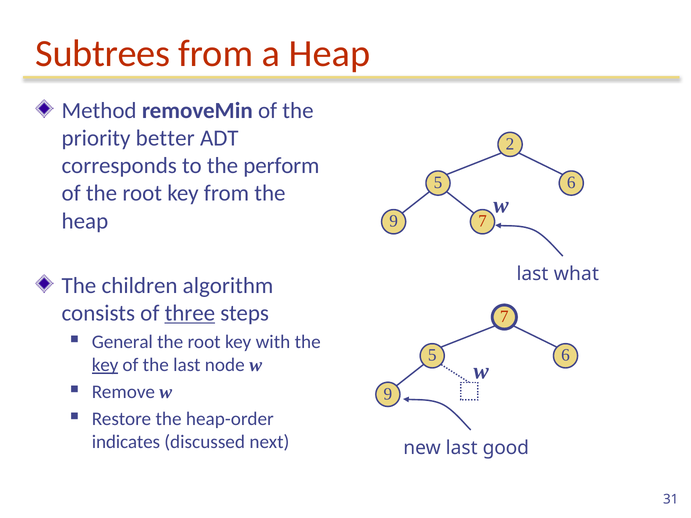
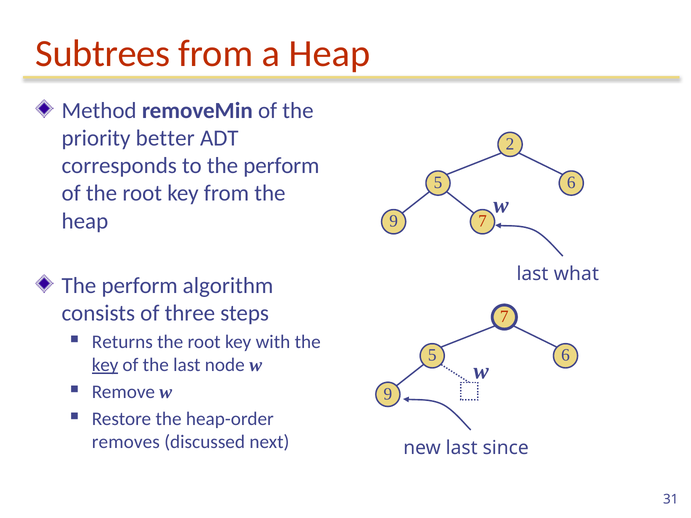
children at (140, 286): children -> perform
three underline: present -> none
General: General -> Returns
indicates: indicates -> removes
good: good -> since
